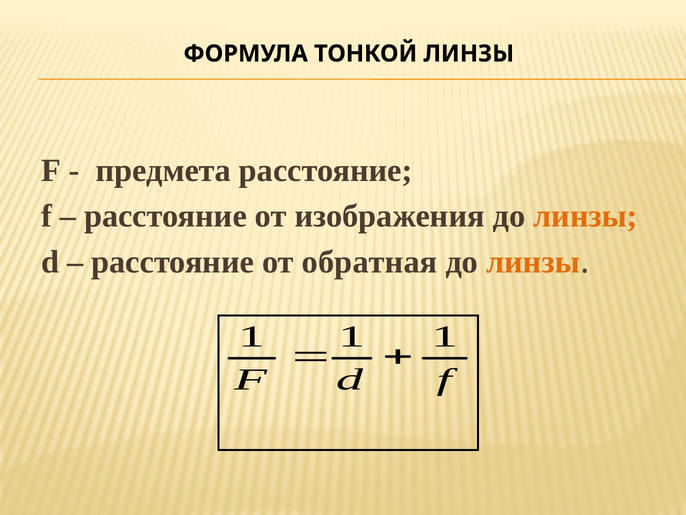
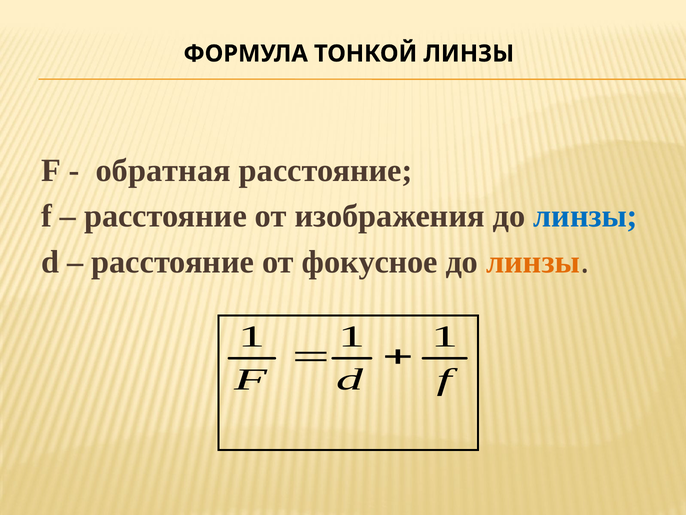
предмета: предмета -> обратная
линзы at (586, 216) colour: orange -> blue
обратная: обратная -> фокусное
